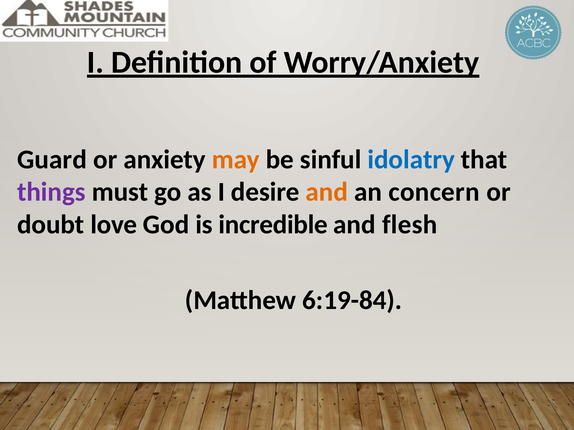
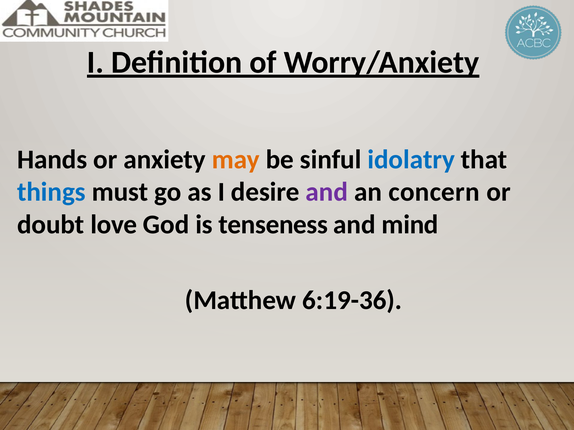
Guard: Guard -> Hands
things colour: purple -> blue
and at (327, 192) colour: orange -> purple
incredible: incredible -> tenseness
flesh: flesh -> mind
6:19-84: 6:19-84 -> 6:19-36
